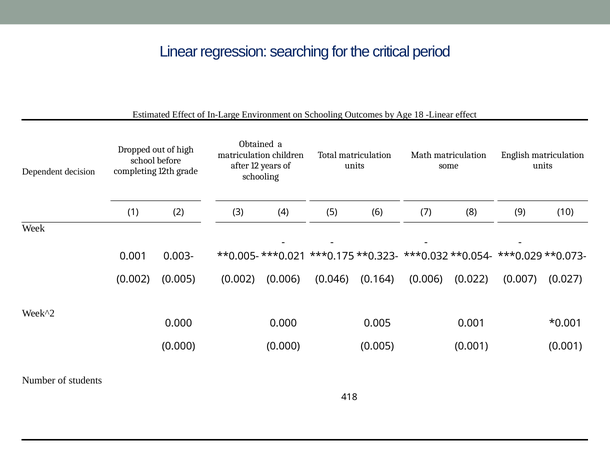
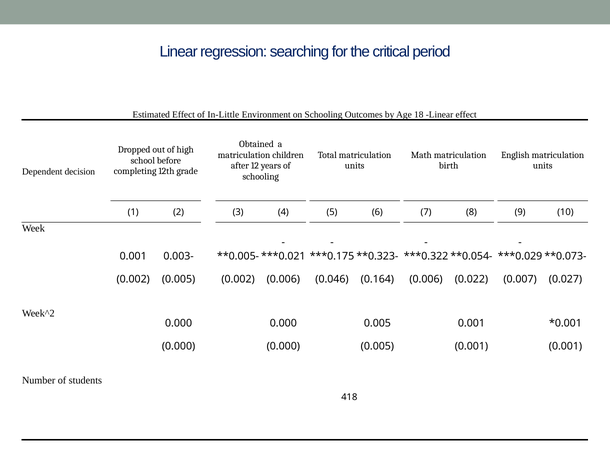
In-Large: In-Large -> In-Little
some: some -> birth
0.032: 0.032 -> 0.322
